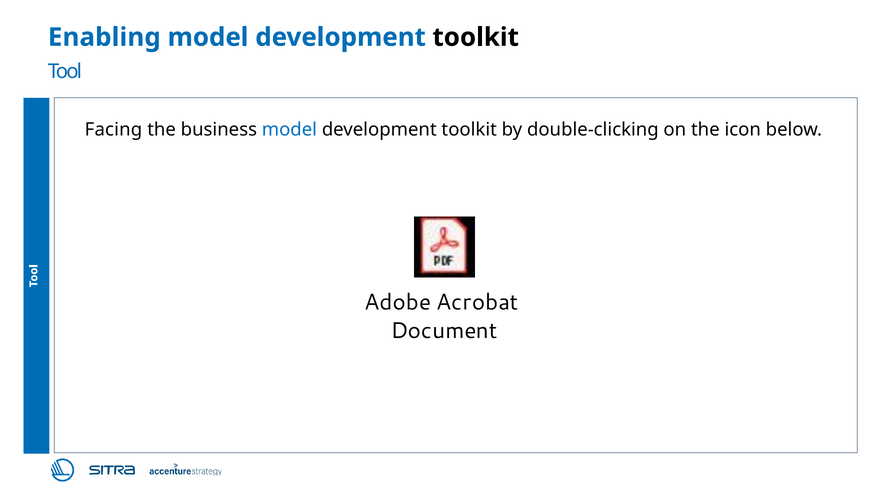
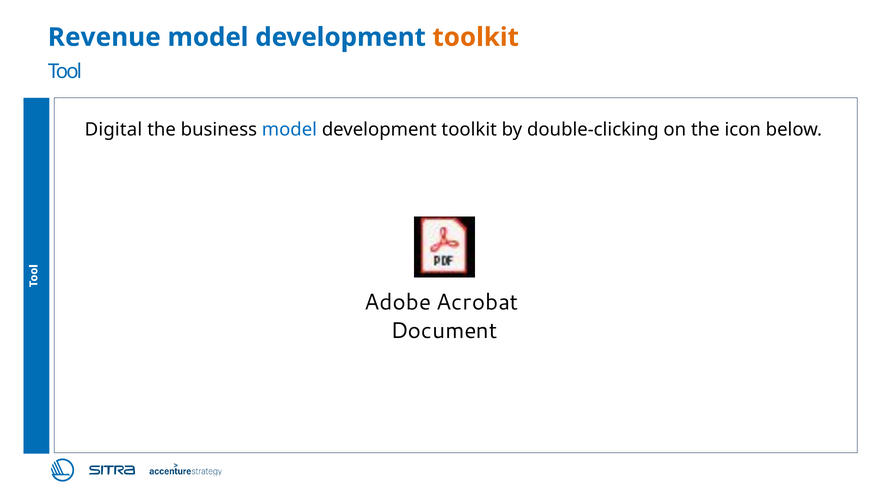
Enabling: Enabling -> Revenue
toolkit at (476, 37) colour: black -> orange
Facing: Facing -> Digital
